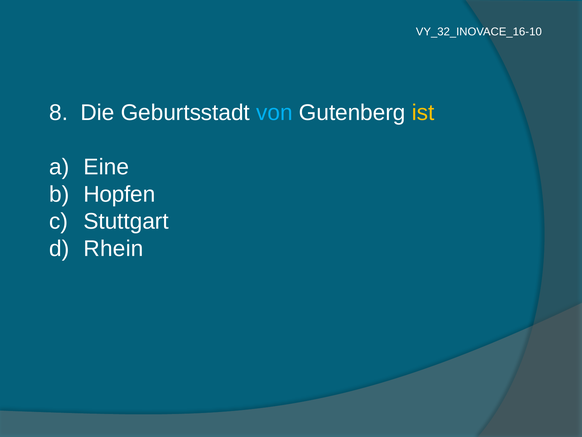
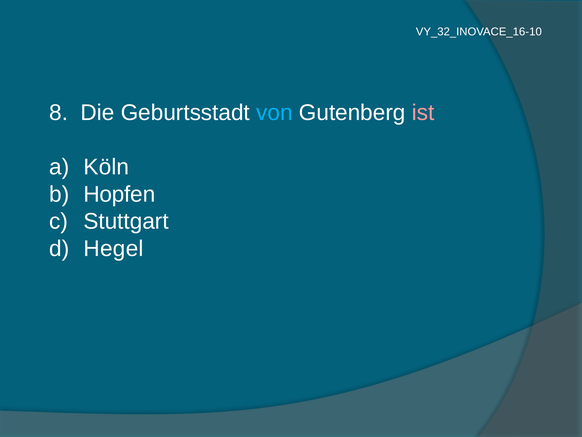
ist colour: yellow -> pink
Eine: Eine -> Köln
Rhein: Rhein -> Hegel
